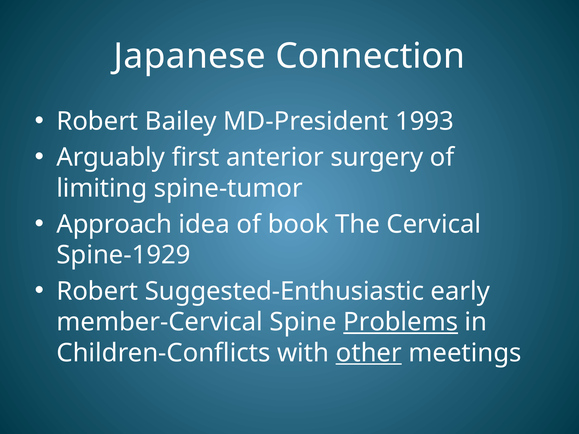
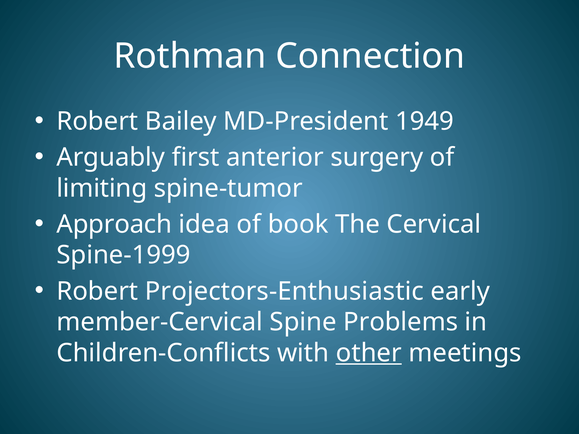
Japanese: Japanese -> Rothman
1993: 1993 -> 1949
Spine-1929: Spine-1929 -> Spine-1999
Suggested-Enthusiastic: Suggested-Enthusiastic -> Projectors-Enthusiastic
Problems underline: present -> none
